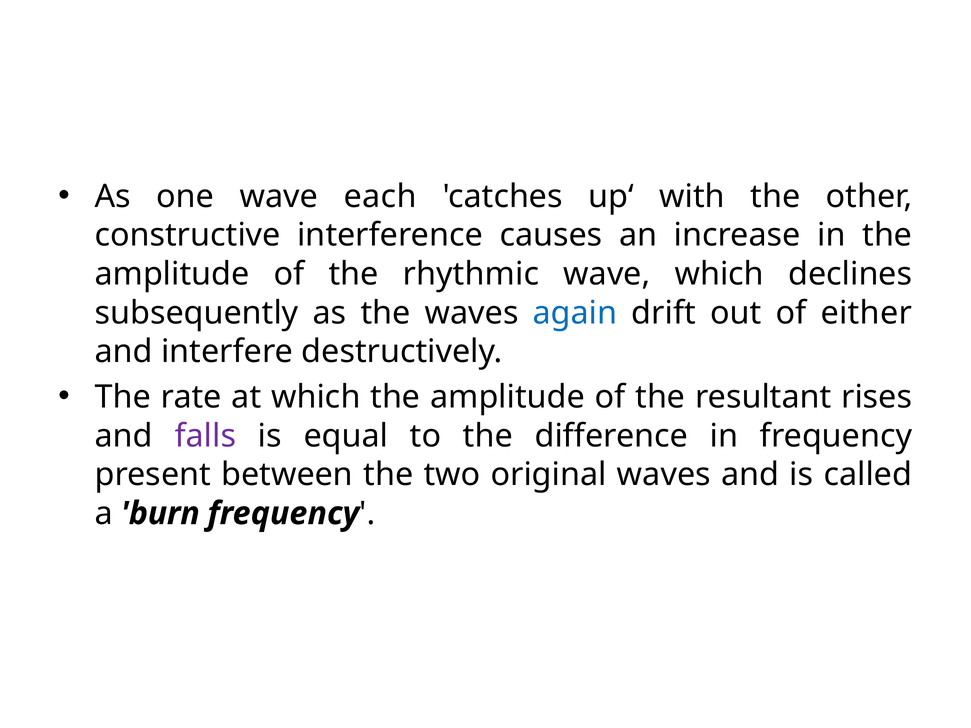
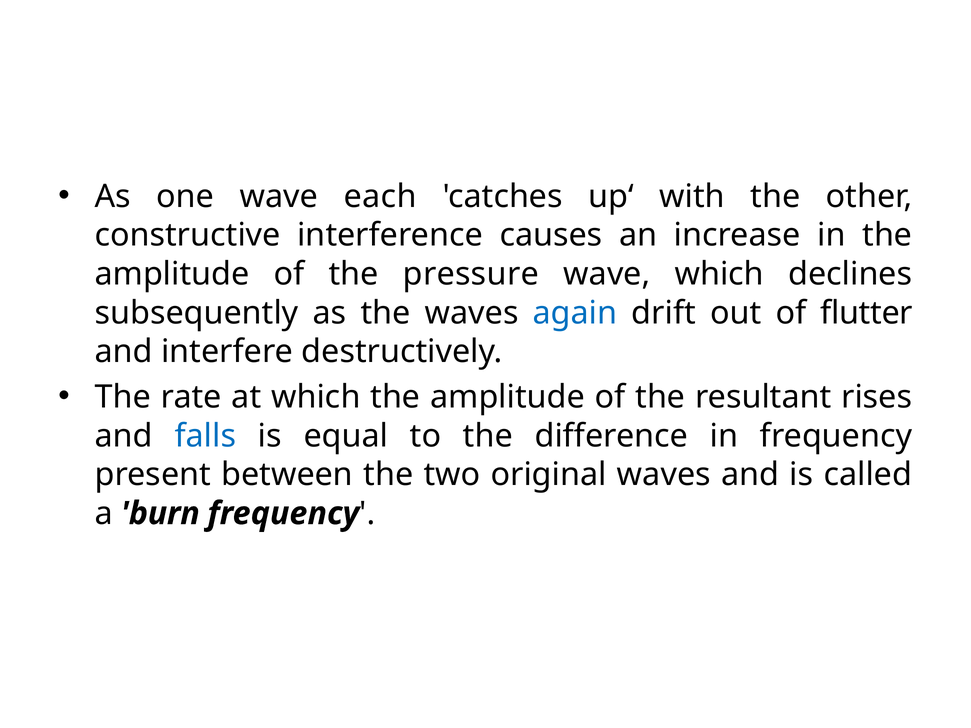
rhythmic: rhythmic -> pressure
either: either -> flutter
falls colour: purple -> blue
